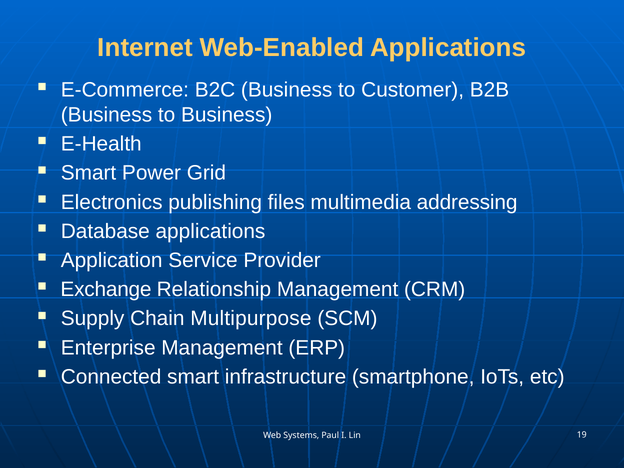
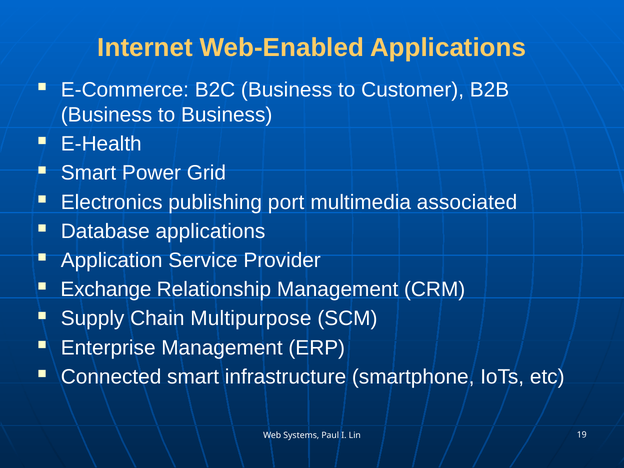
files: files -> port
addressing: addressing -> associated
